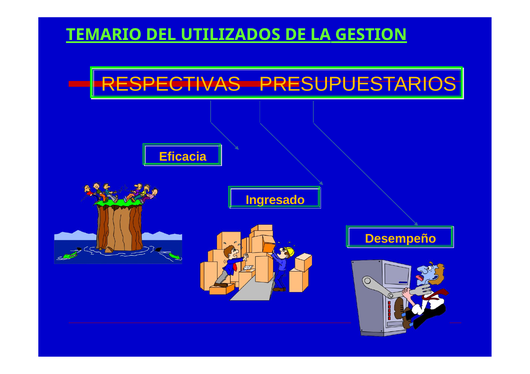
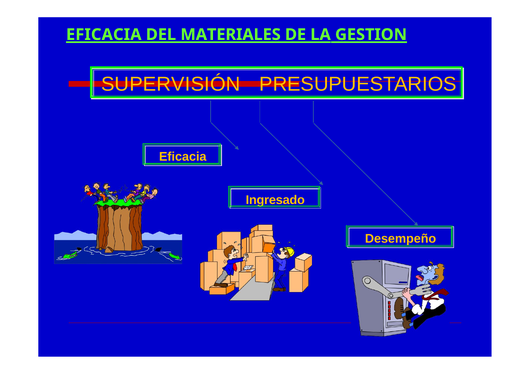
TEMARIO at (104, 35): TEMARIO -> EFICACIA
UTILIZADOS: UTILIZADOS -> MATERIALES
RESPECTIVAS: RESPECTIVAS -> SUPERVISIÓN
